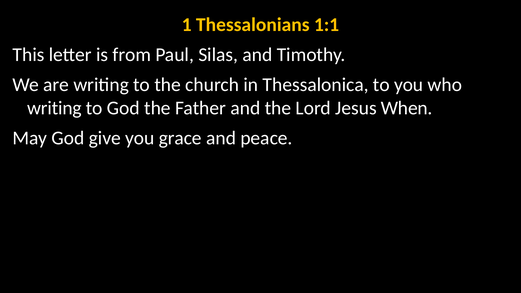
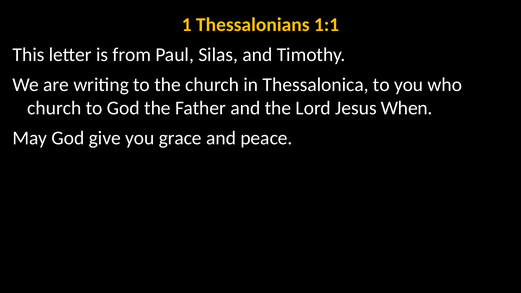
writing at (54, 108): writing -> church
